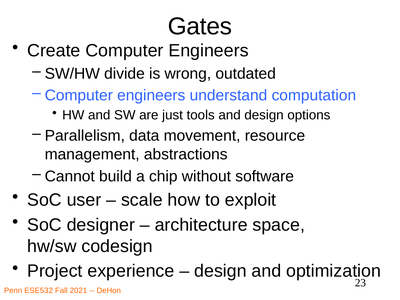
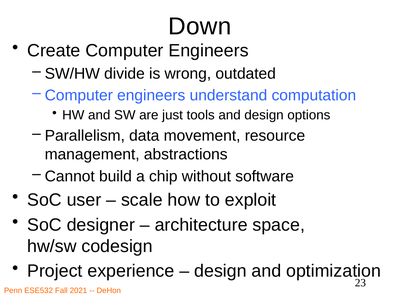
Gates: Gates -> Down
